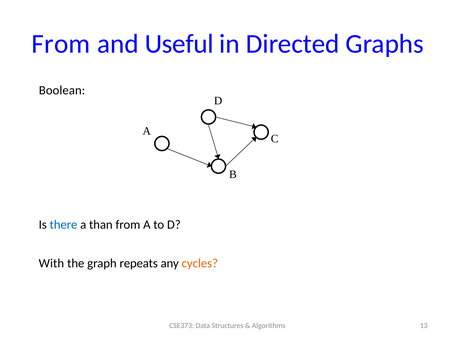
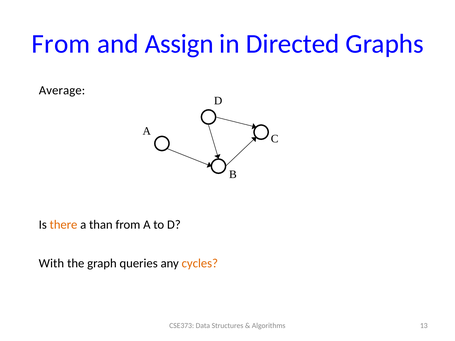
Useful: Useful -> Assign
Boolean: Boolean -> Average
there colour: blue -> orange
repeats: repeats -> queries
